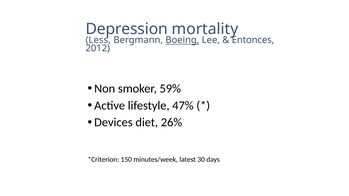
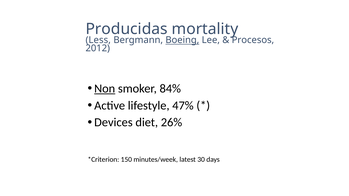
Depression: Depression -> Producidas
Entonces: Entonces -> Procesos
Non underline: none -> present
59%: 59% -> 84%
